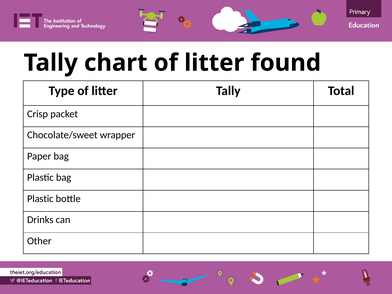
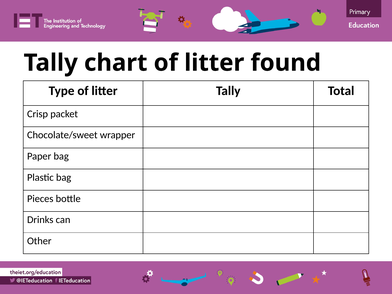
Plastic at (40, 199): Plastic -> Pieces
